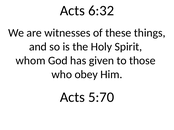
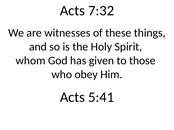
6:32: 6:32 -> 7:32
5:70: 5:70 -> 5:41
